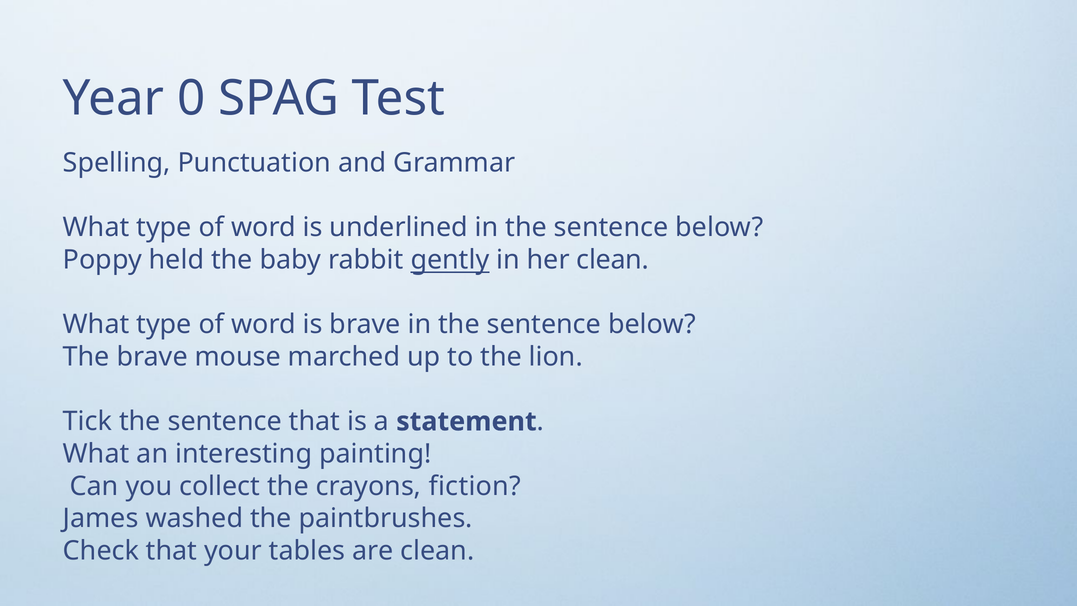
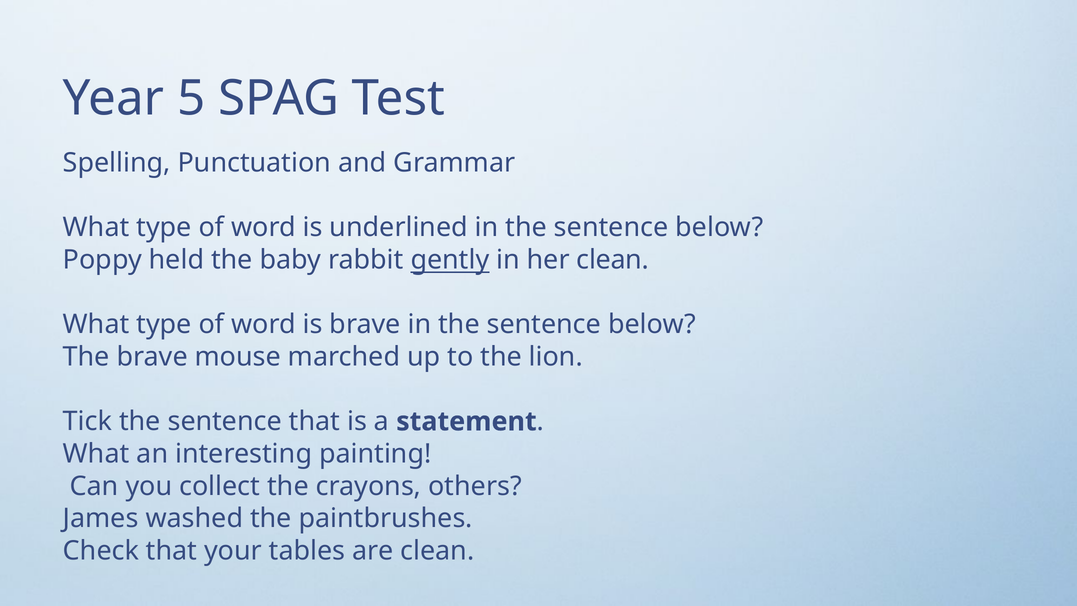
0: 0 -> 5
fiction: fiction -> others
